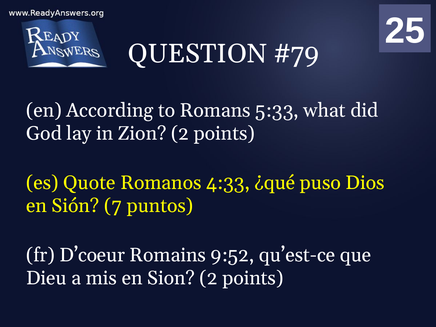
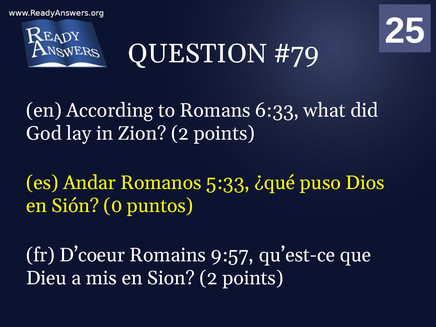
5:33: 5:33 -> 6:33
Quote: Quote -> Andar
4:33: 4:33 -> 5:33
7: 7 -> 0
9:52: 9:52 -> 9:57
